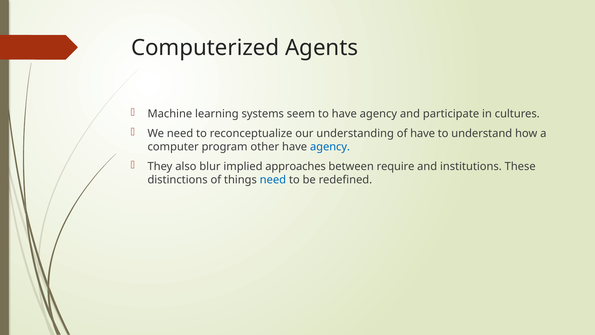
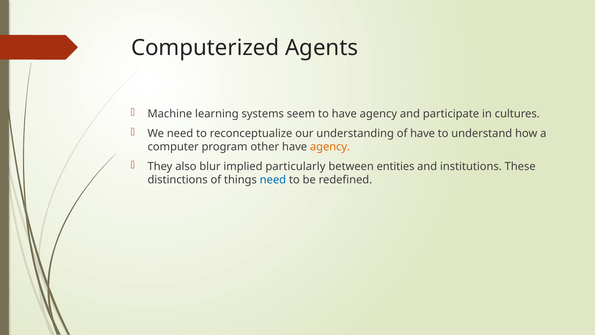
agency at (330, 147) colour: blue -> orange
approaches: approaches -> particularly
require: require -> entities
